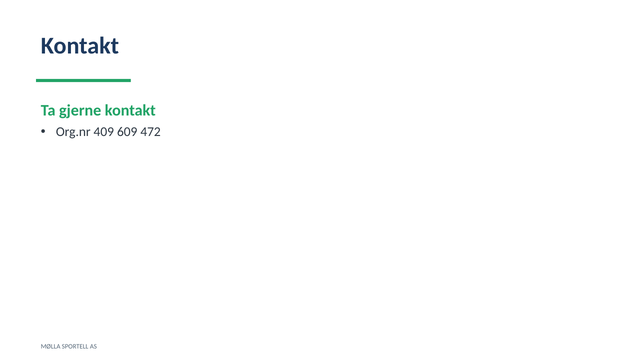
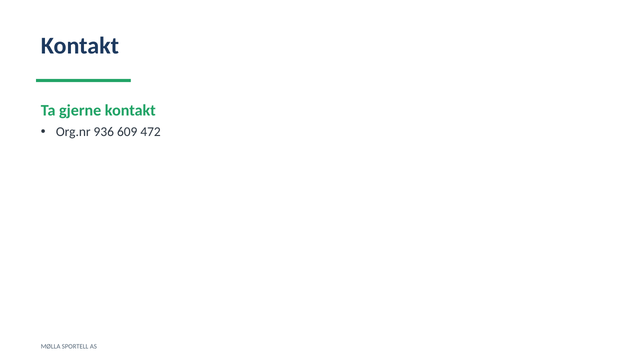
409: 409 -> 936
